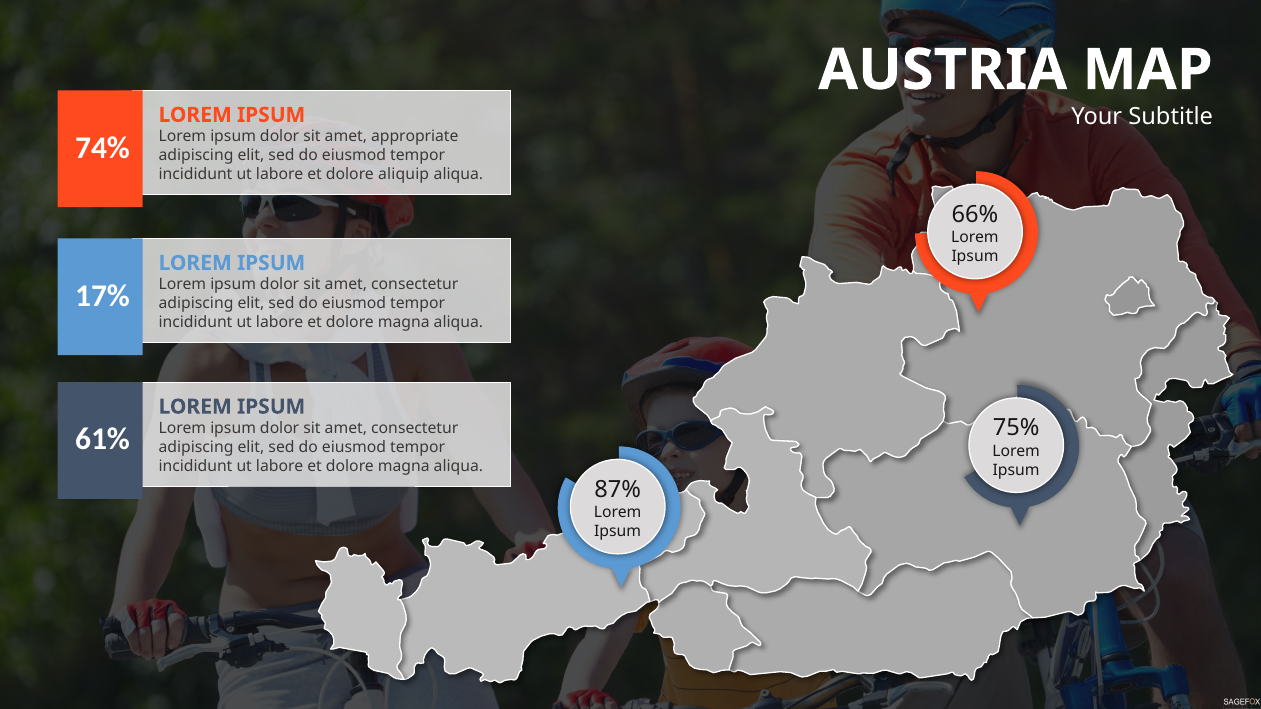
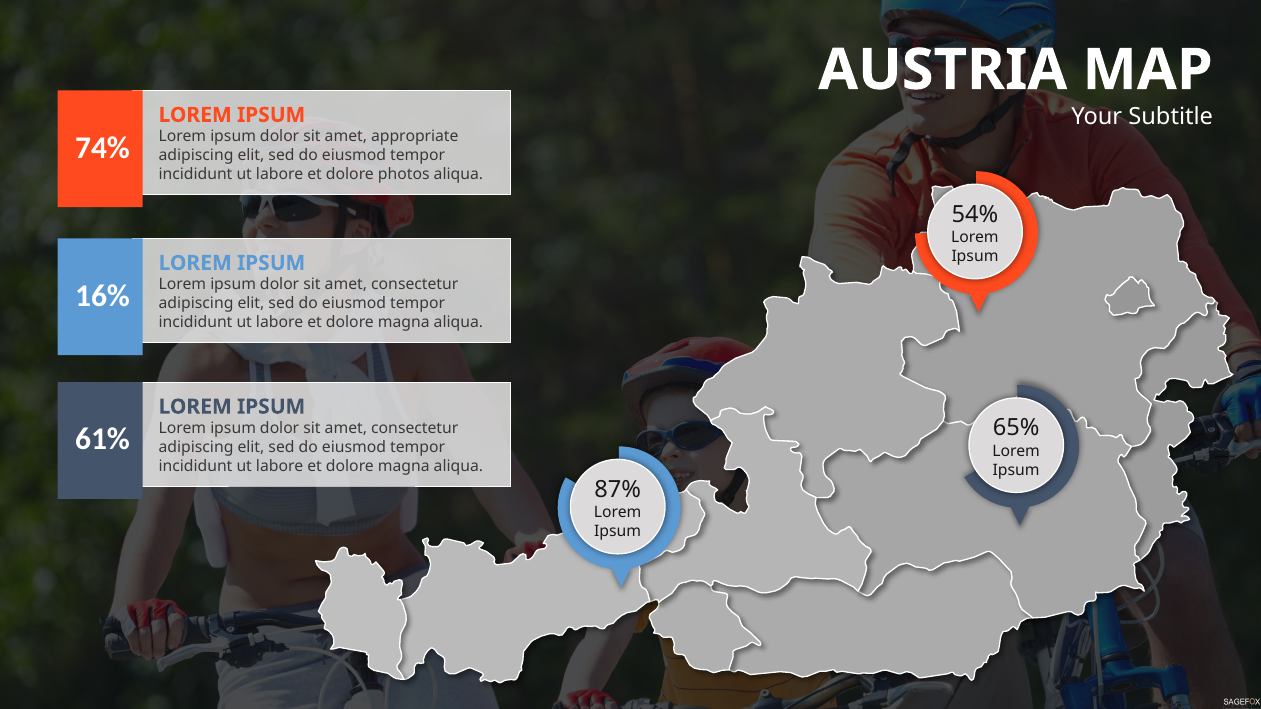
aliquip: aliquip -> photos
66%: 66% -> 54%
17%: 17% -> 16%
75%: 75% -> 65%
